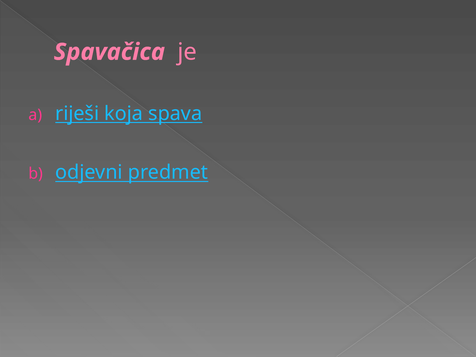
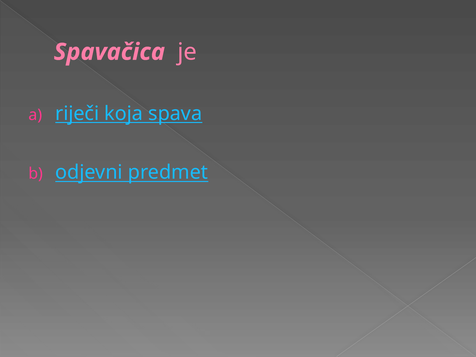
riješi: riješi -> riječi
